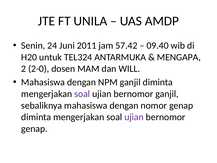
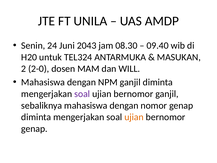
2011: 2011 -> 2043
57.42: 57.42 -> 08.30
MENGAPA: MENGAPA -> MASUKAN
ujian at (134, 117) colour: purple -> orange
